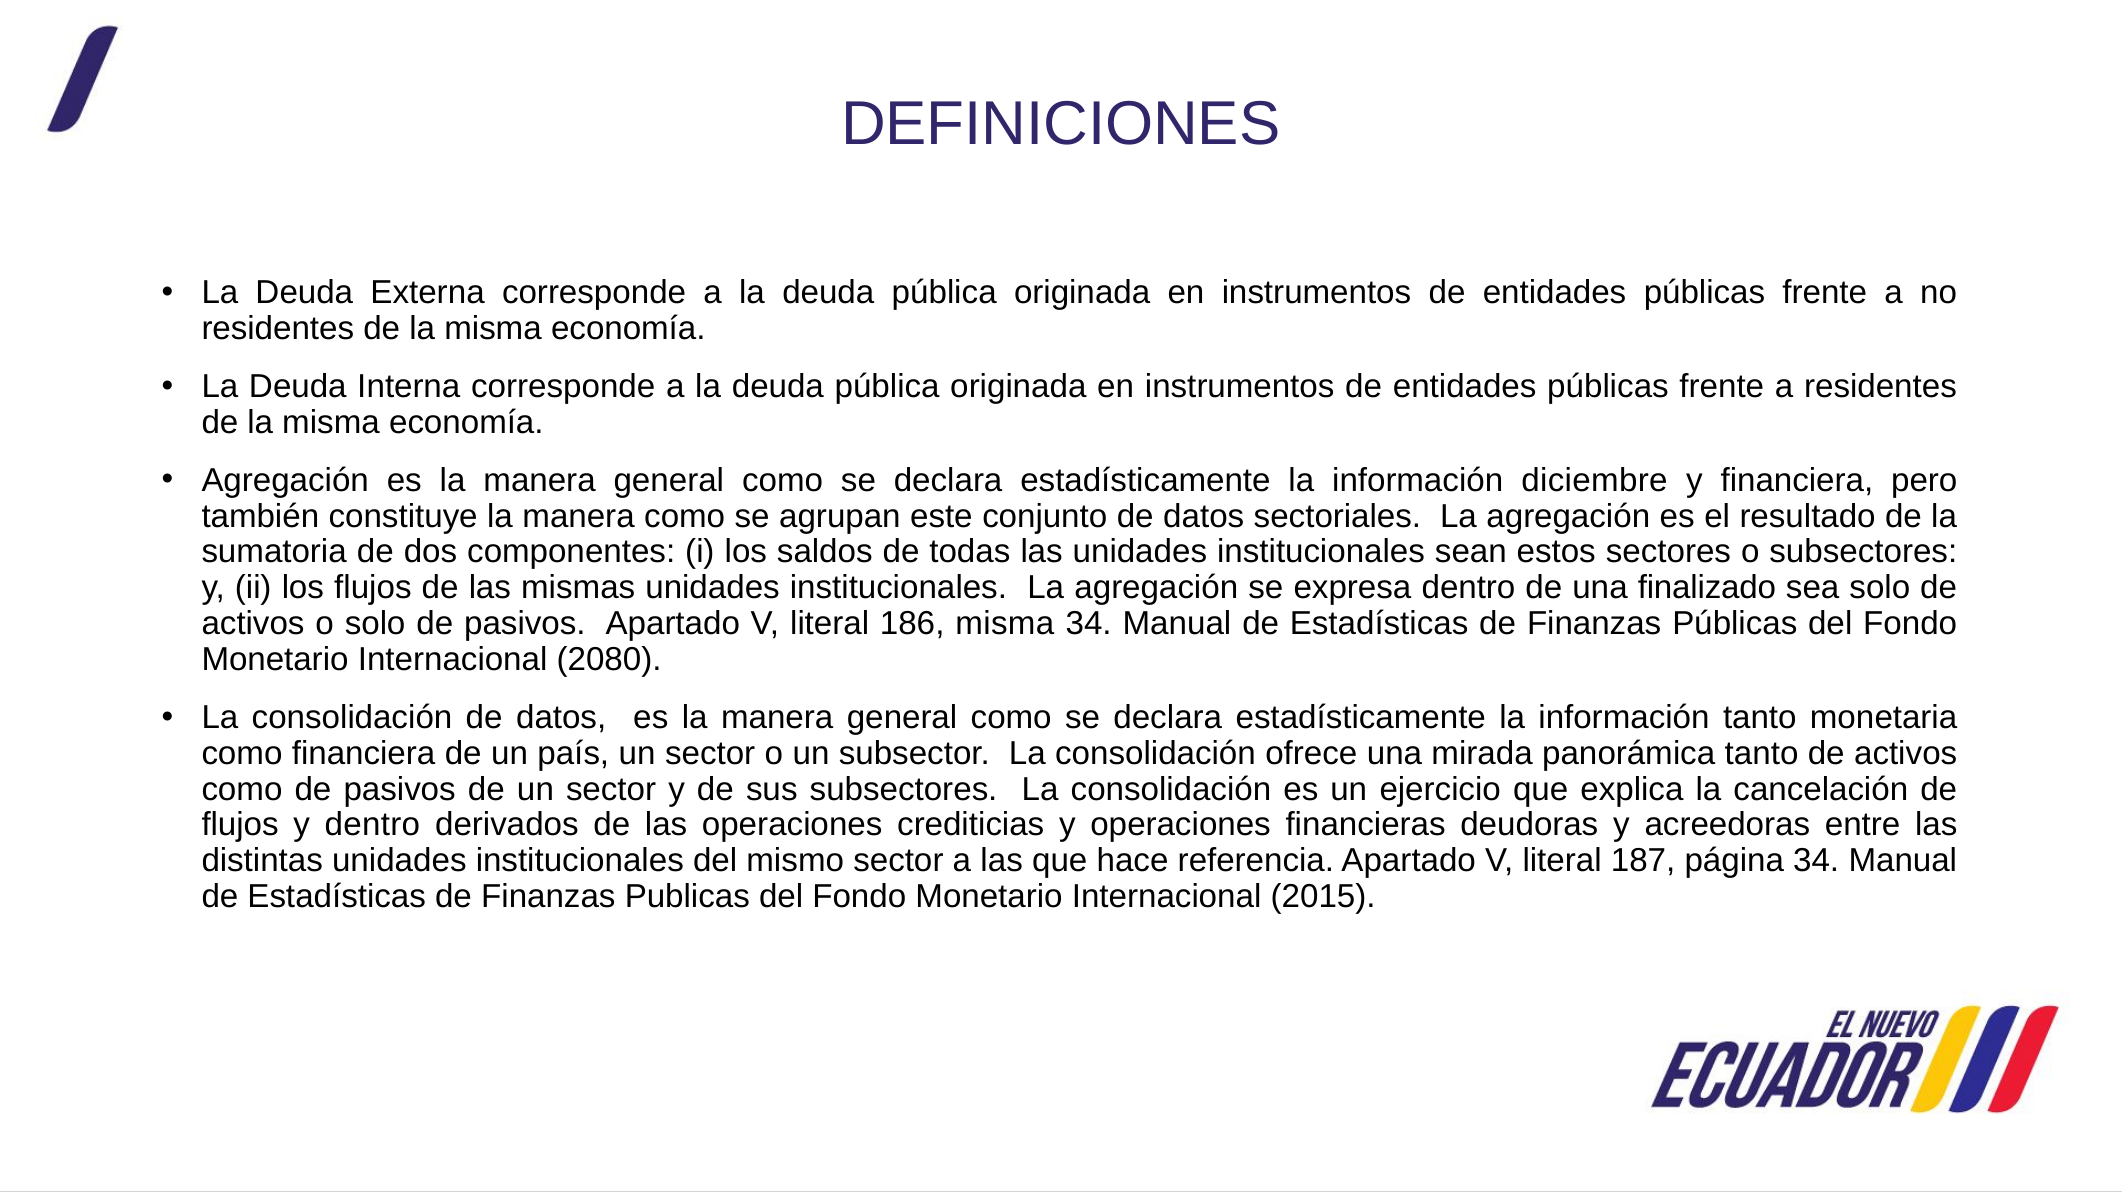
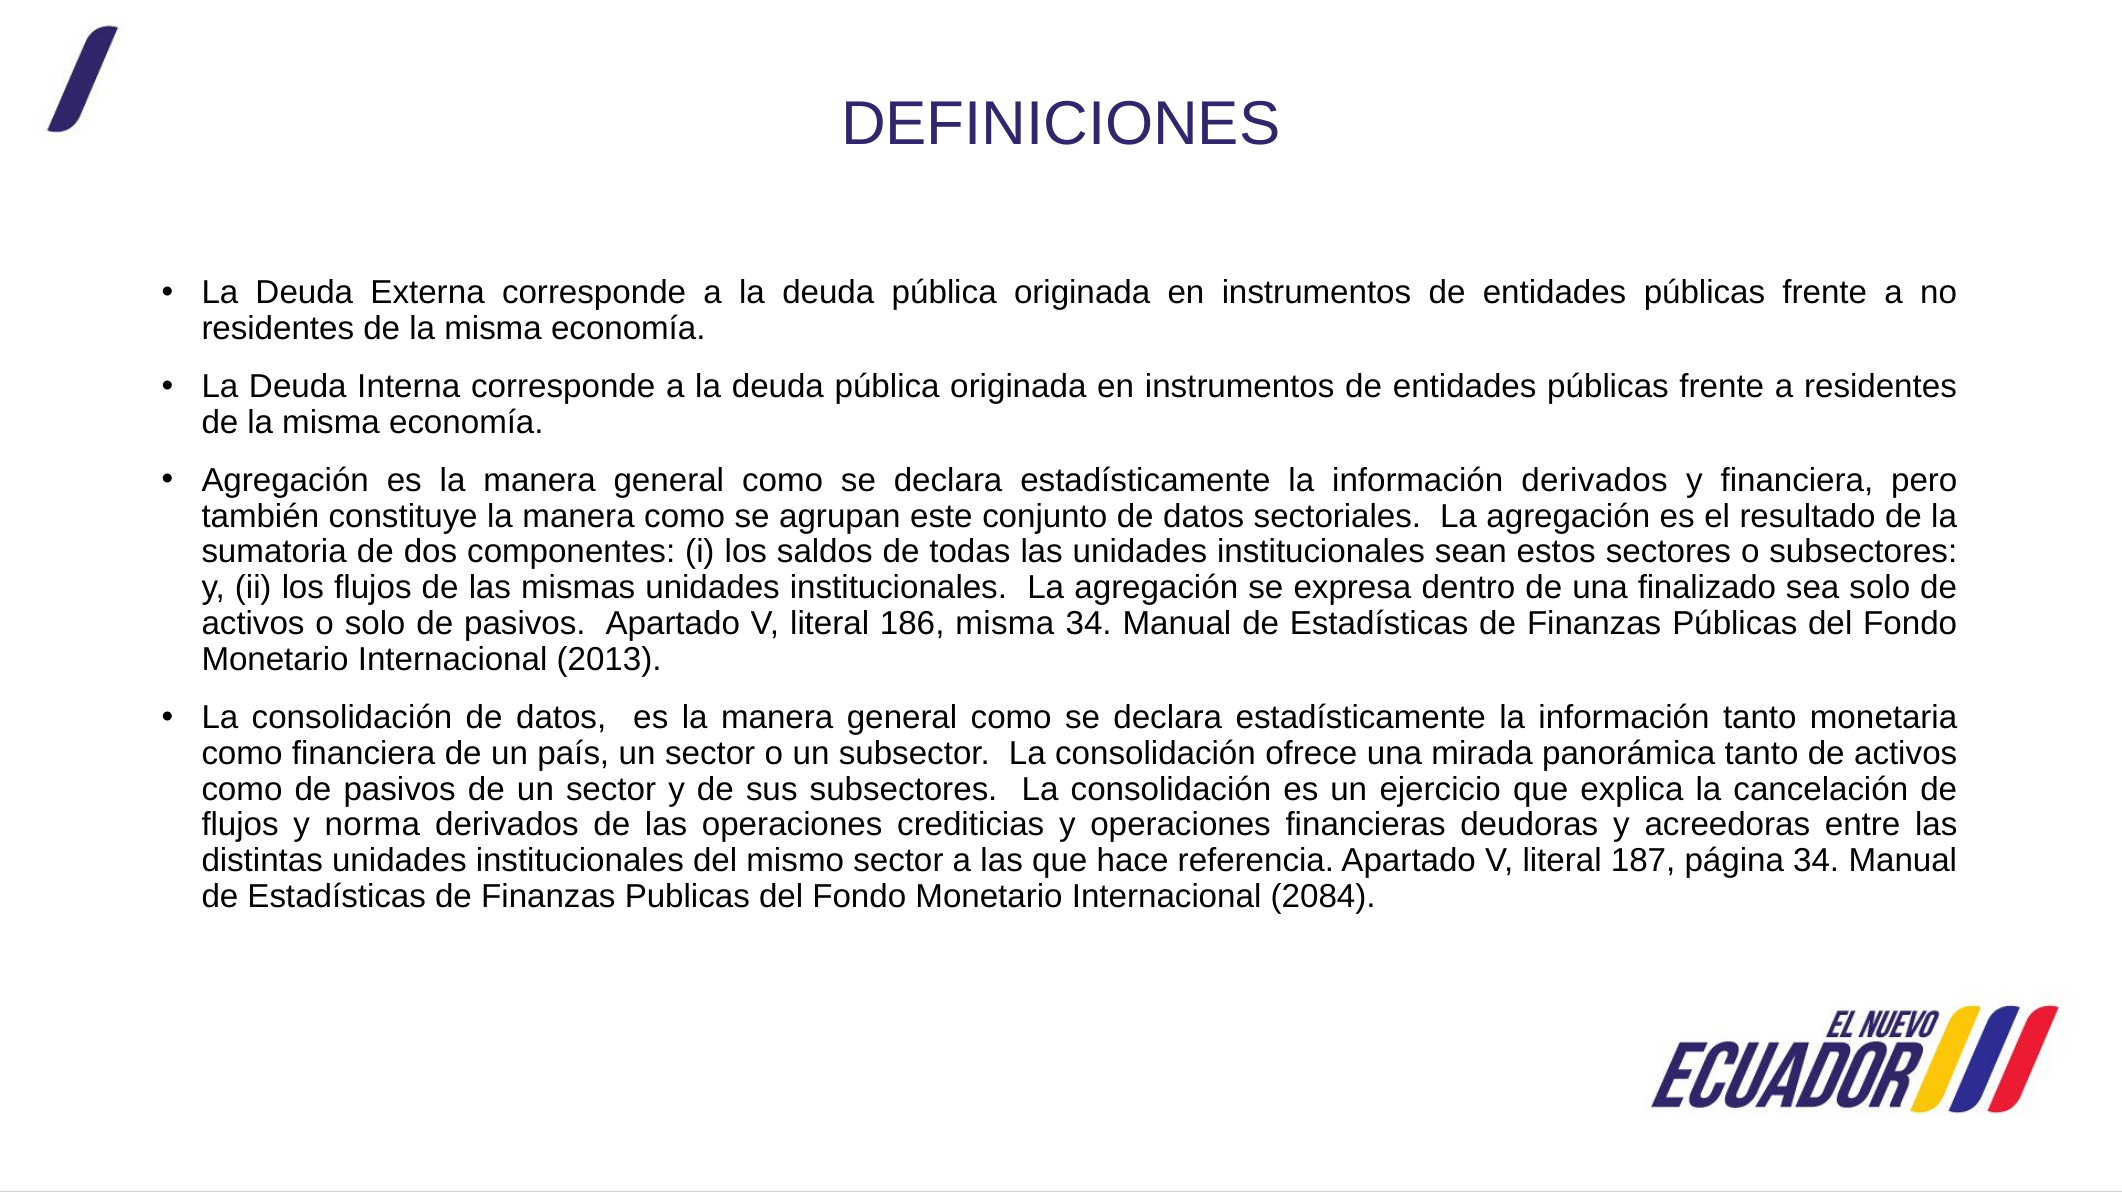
información diciembre: diciembre -> derivados
2080: 2080 -> 2013
y dentro: dentro -> norma
2015: 2015 -> 2084
